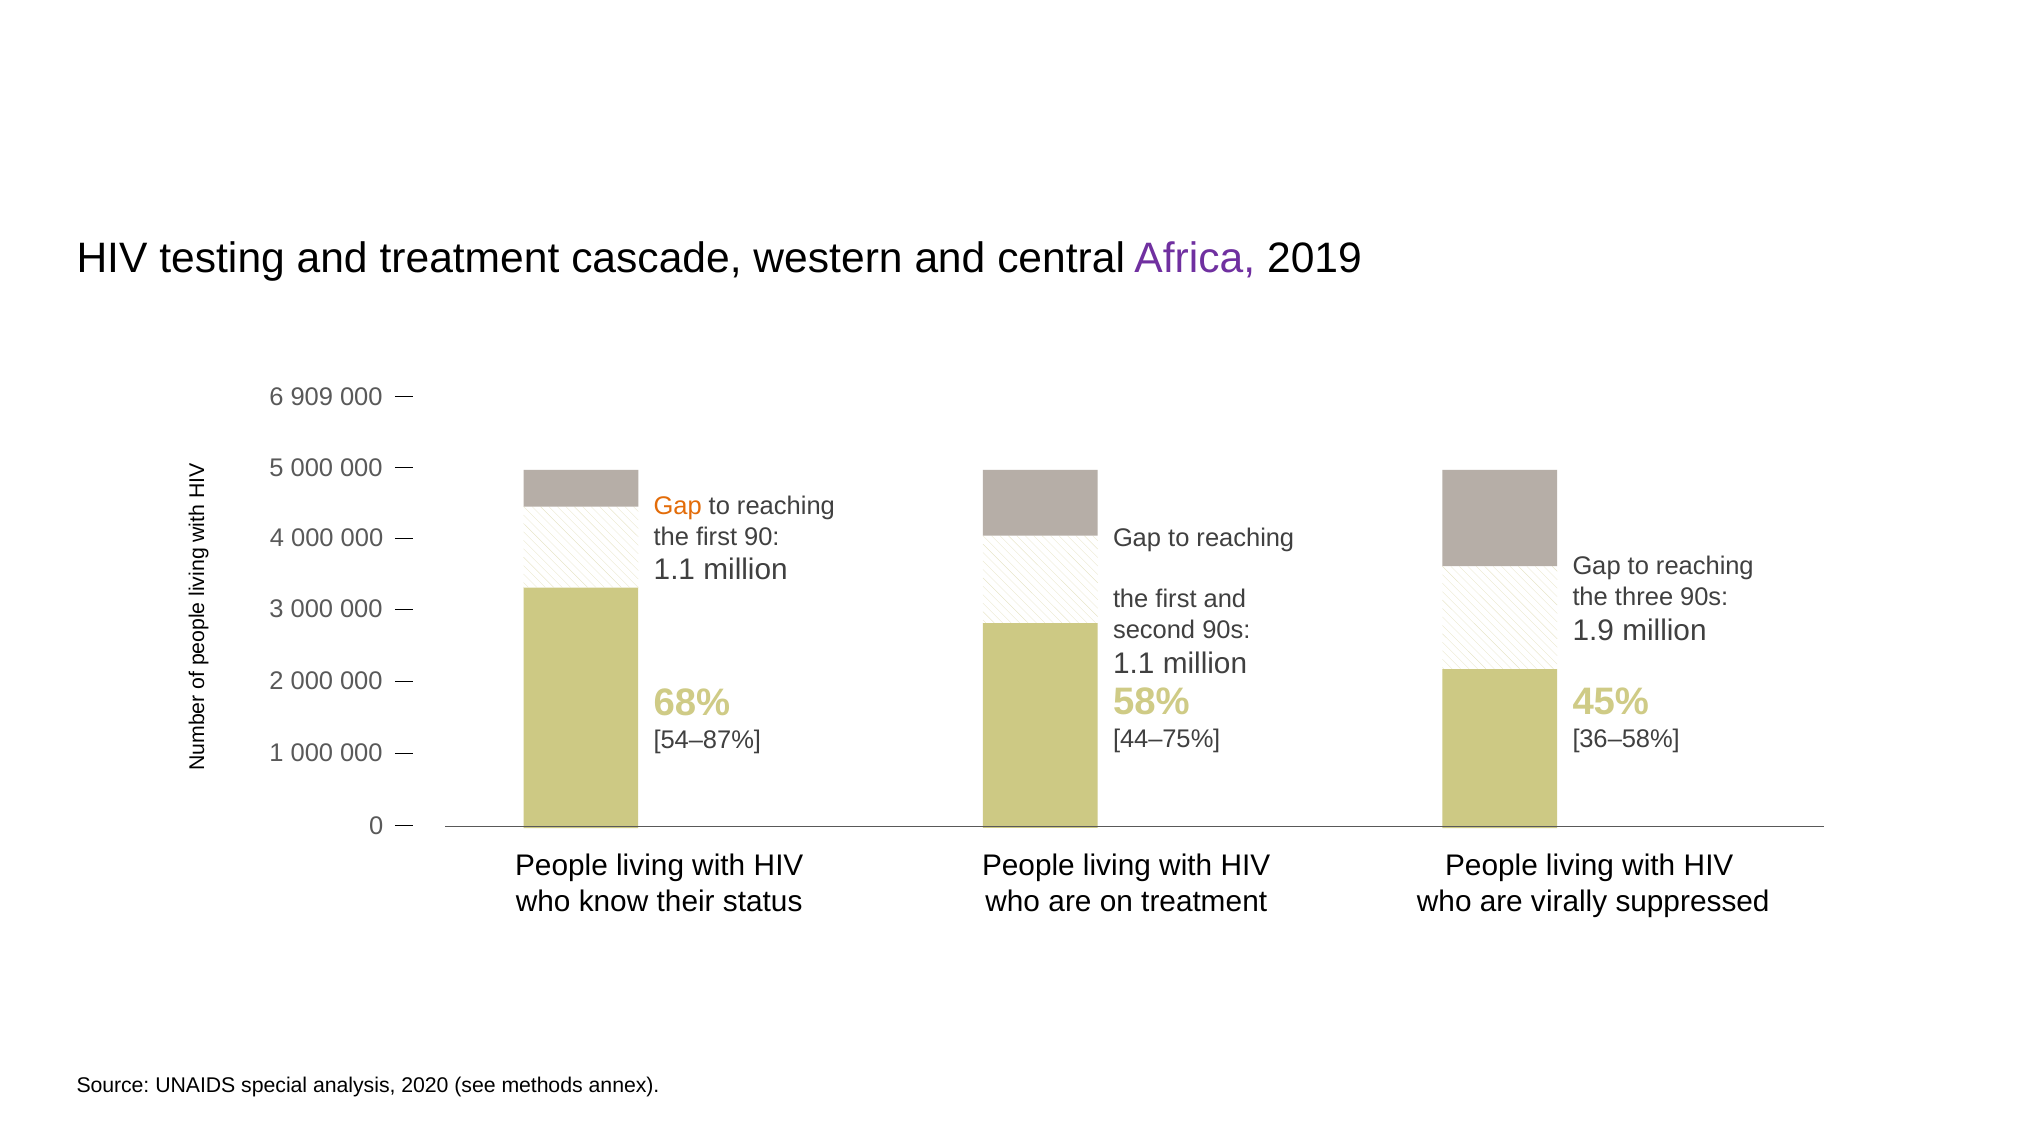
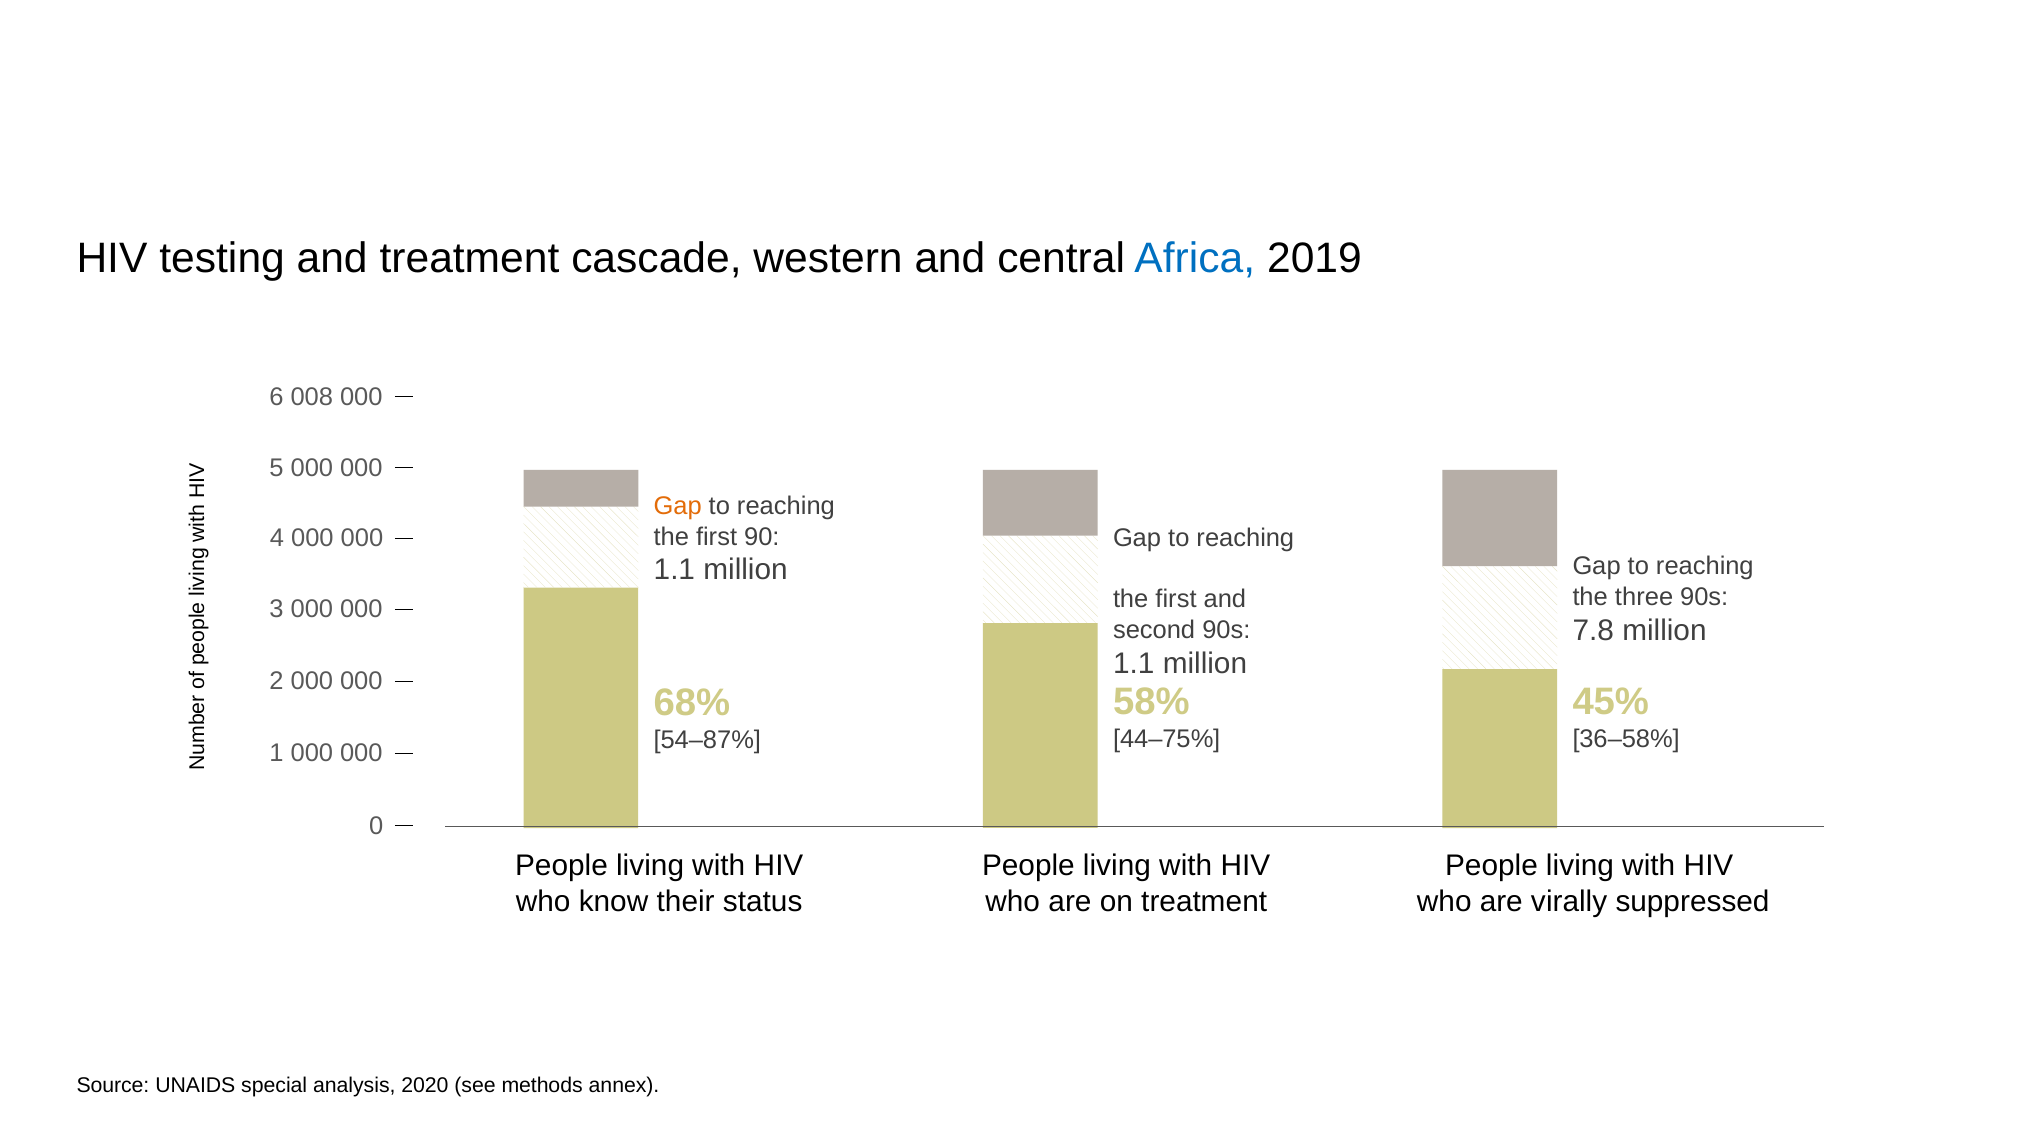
Africa colour: purple -> blue
909: 909 -> 008
1.9: 1.9 -> 7.8
